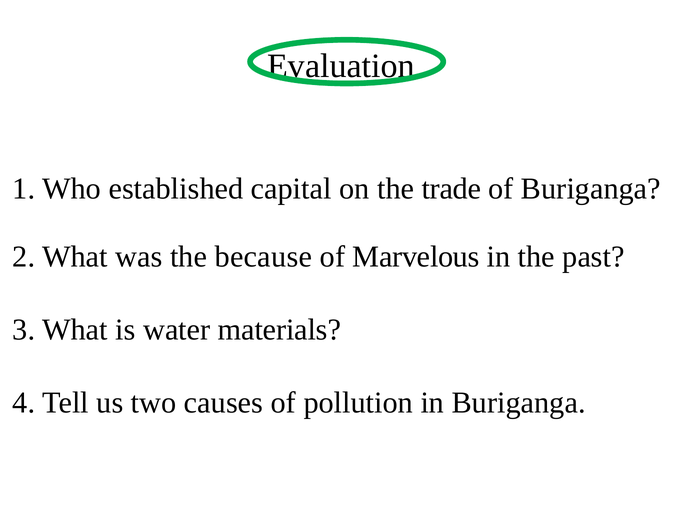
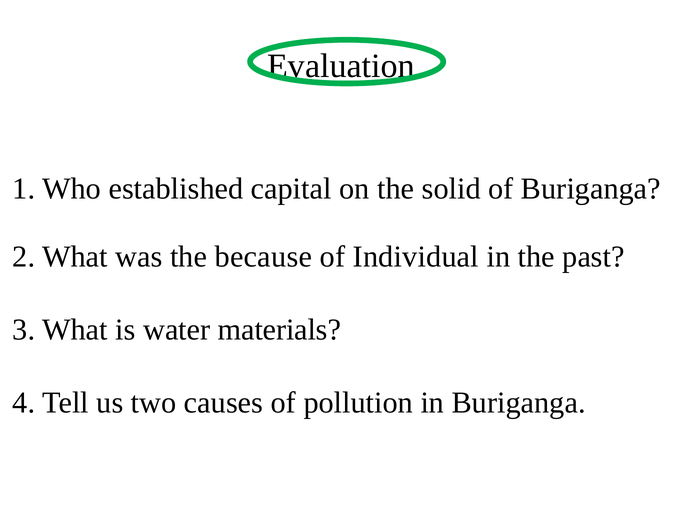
trade: trade -> solid
Marvelous: Marvelous -> Individual
